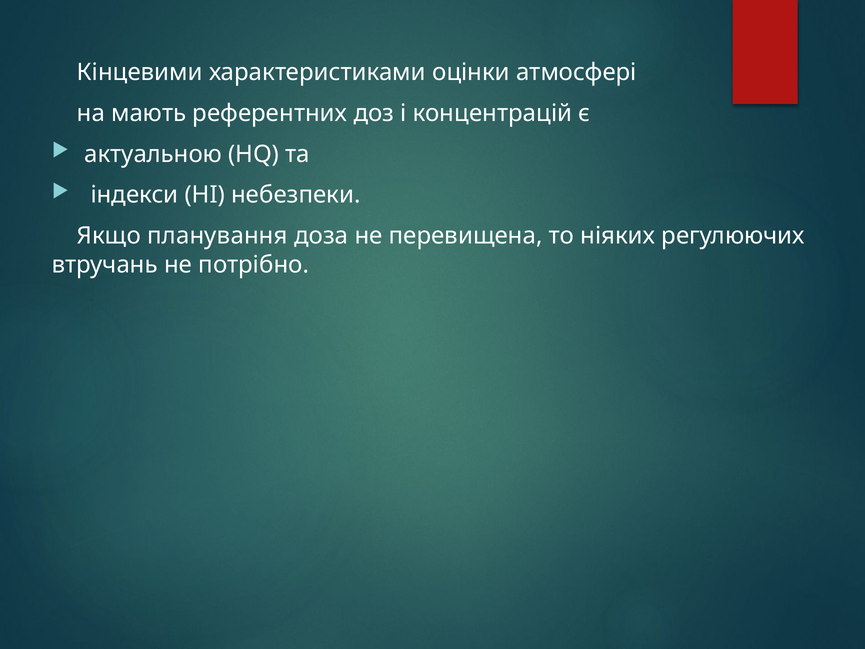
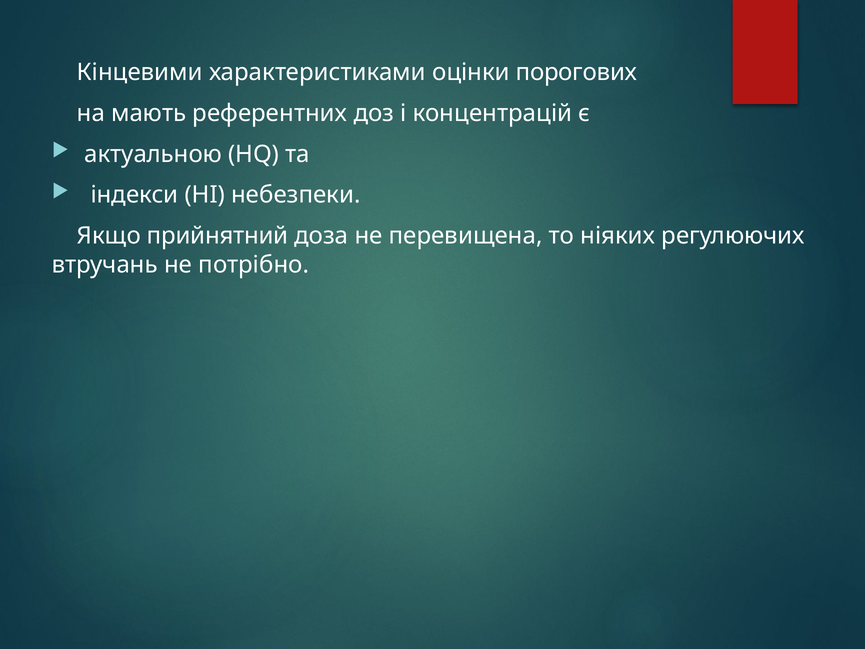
атмосфері: атмосфері -> порогових
планування: планування -> прийнятний
